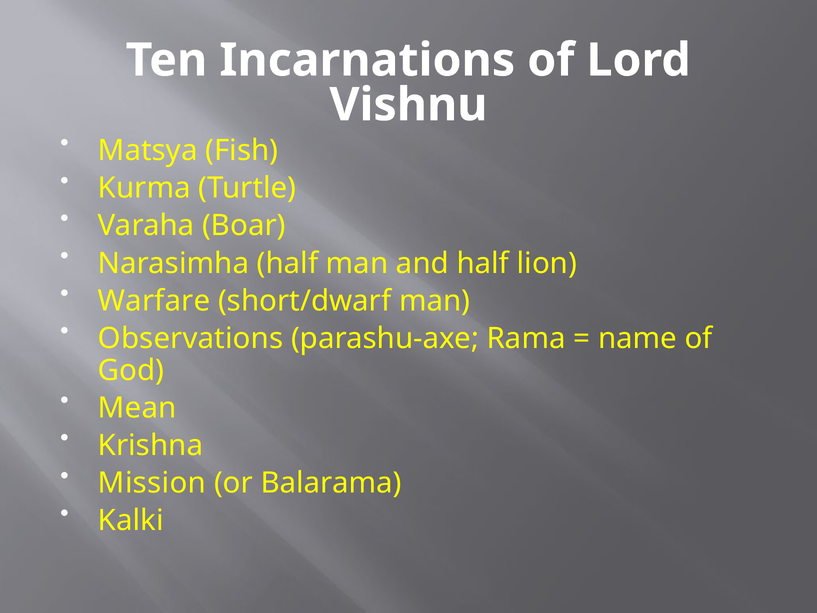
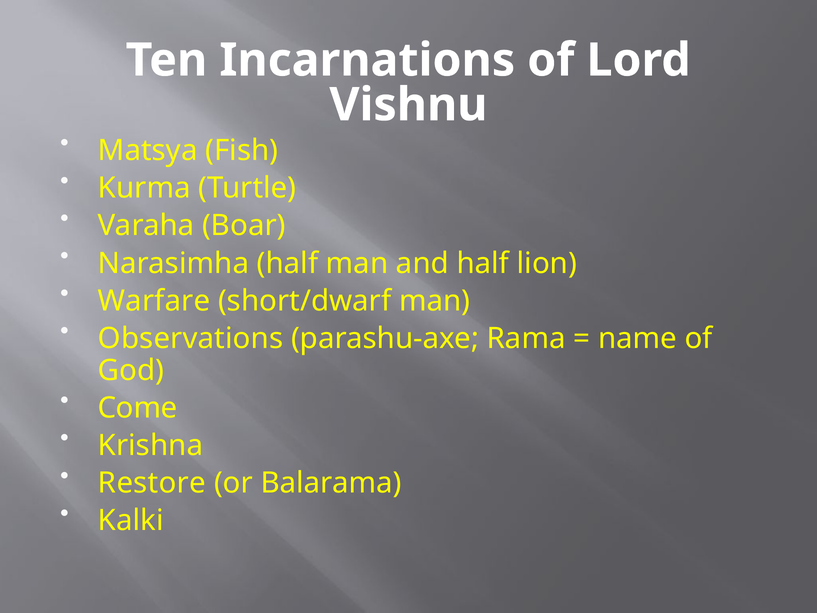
Mean: Mean -> Come
Mission: Mission -> Restore
